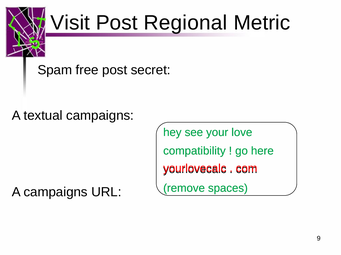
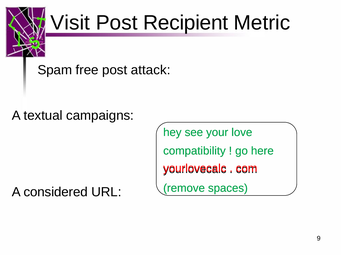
Regional: Regional -> Recipient
secret: secret -> attack
A campaigns: campaigns -> considered
